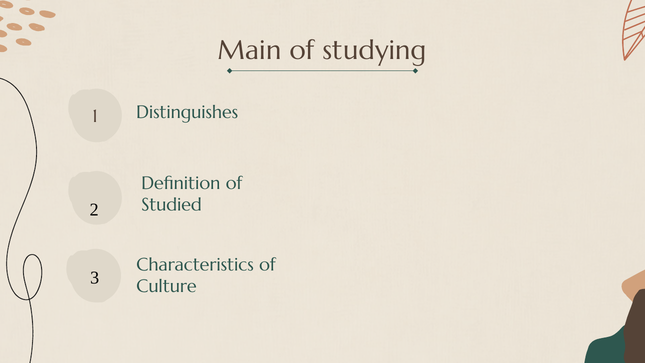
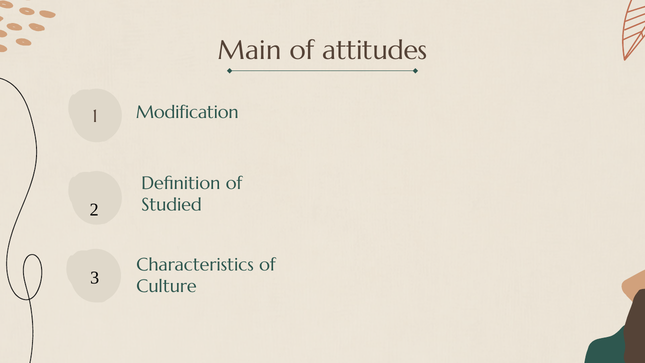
studying: studying -> attitudes
Distinguishes: Distinguishes -> Modification
